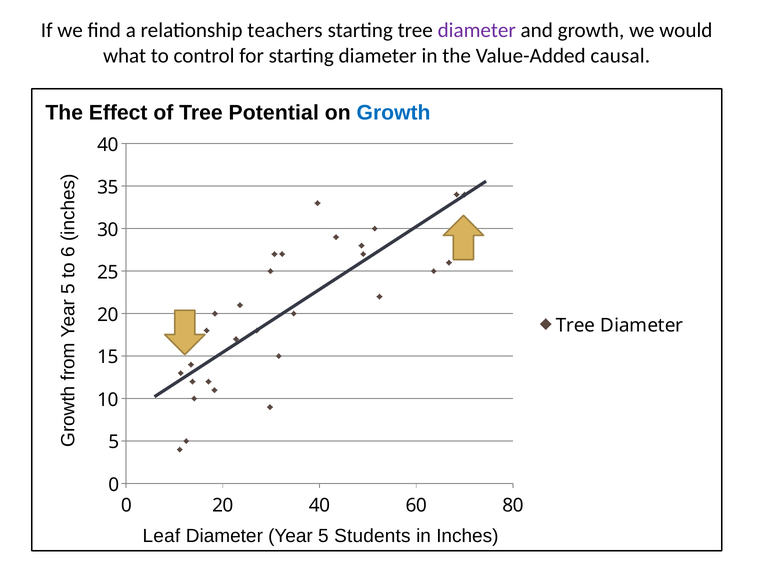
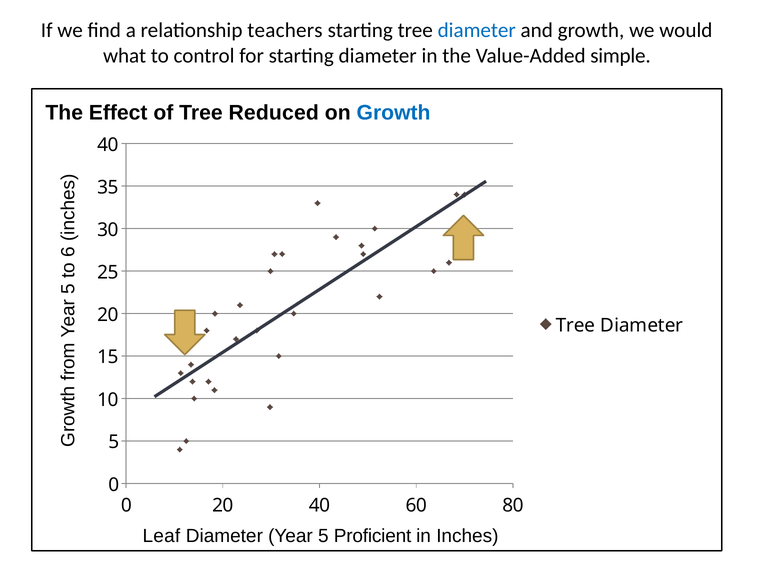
diameter at (477, 31) colour: purple -> blue
causal: causal -> simple
Potential: Potential -> Reduced
Students: Students -> Proficient
